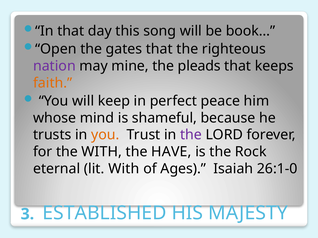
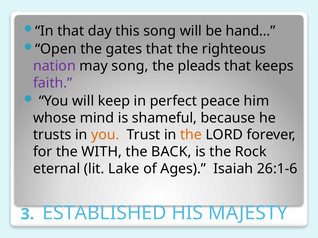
book…: book… -> hand…
may mine: mine -> song
faith colour: orange -> purple
the at (191, 135) colour: purple -> orange
HAVE: HAVE -> BACK
lit With: With -> Lake
26:1-0: 26:1-0 -> 26:1-6
